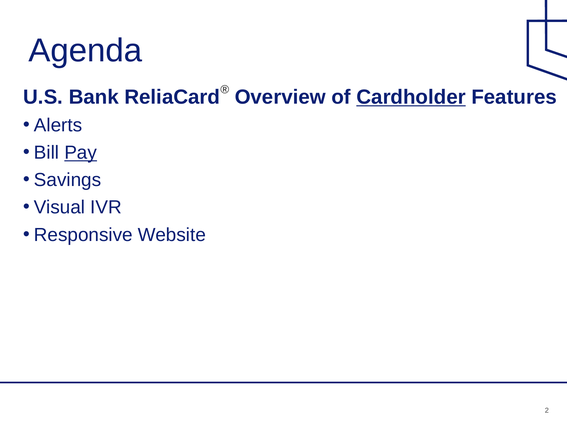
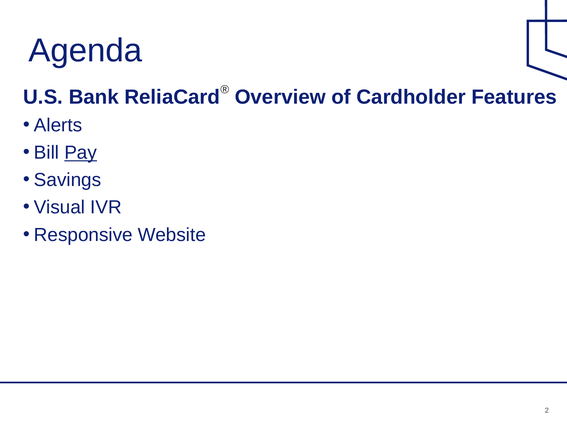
Cardholder underline: present -> none
